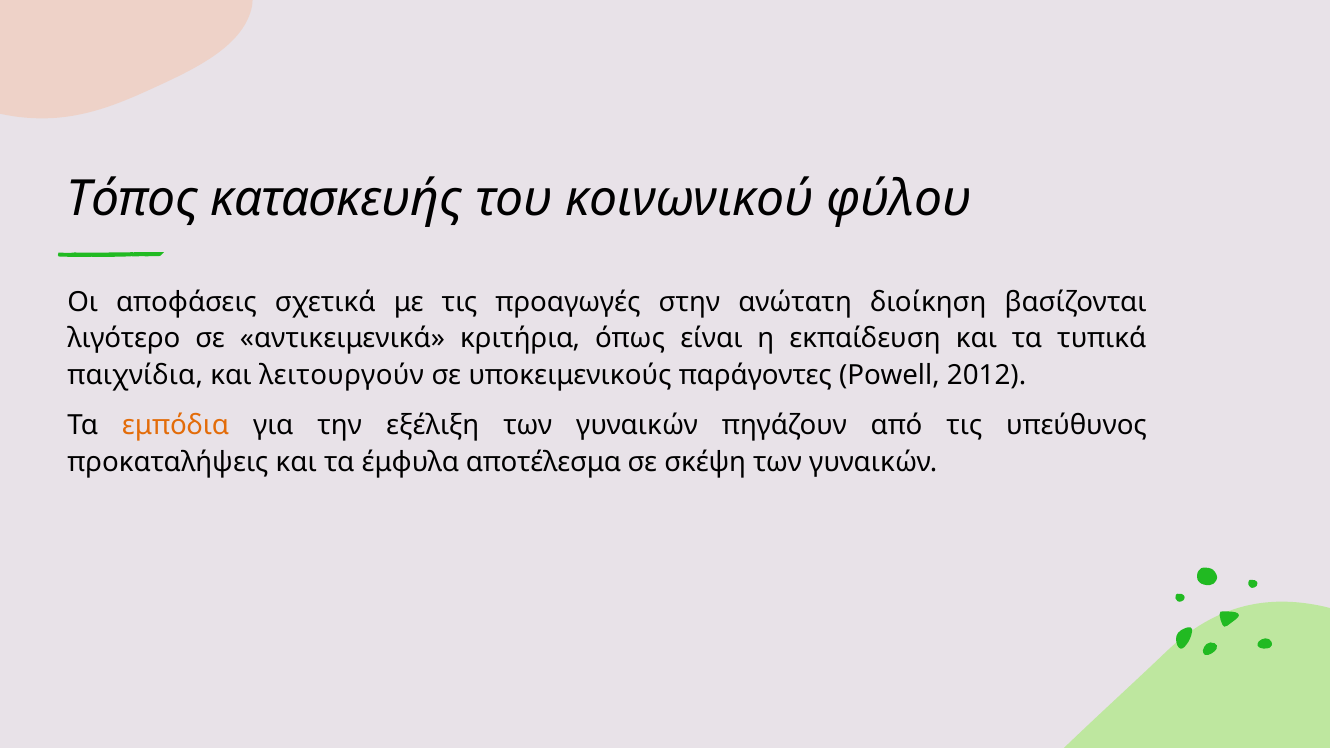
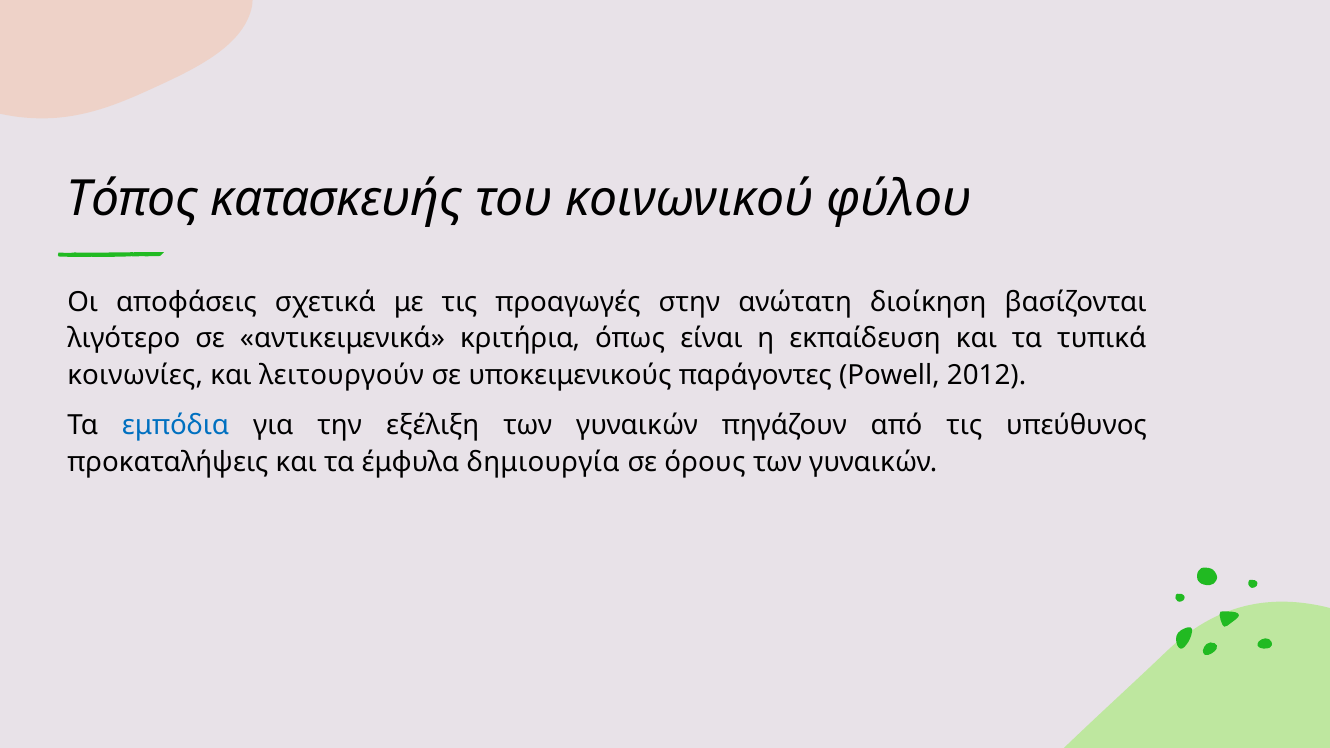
παιχνίδια: παιχνίδια -> κοινωνίες
εμπόδια colour: orange -> blue
αποτέλεσμα: αποτέλεσμα -> δημιουργία
σκέψη: σκέψη -> όρους
